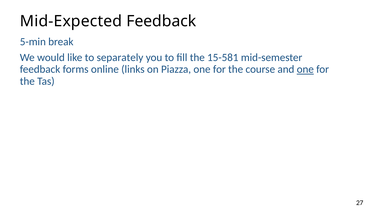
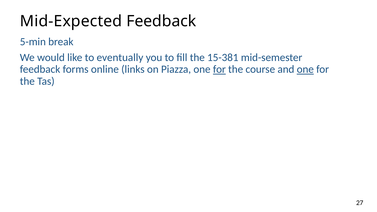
separately: separately -> eventually
15-581: 15-581 -> 15-381
for at (219, 69) underline: none -> present
